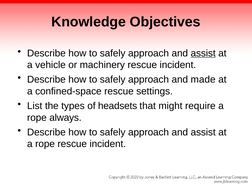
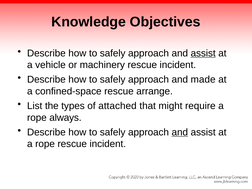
settings: settings -> arrange
headsets: headsets -> attached
and at (180, 132) underline: none -> present
